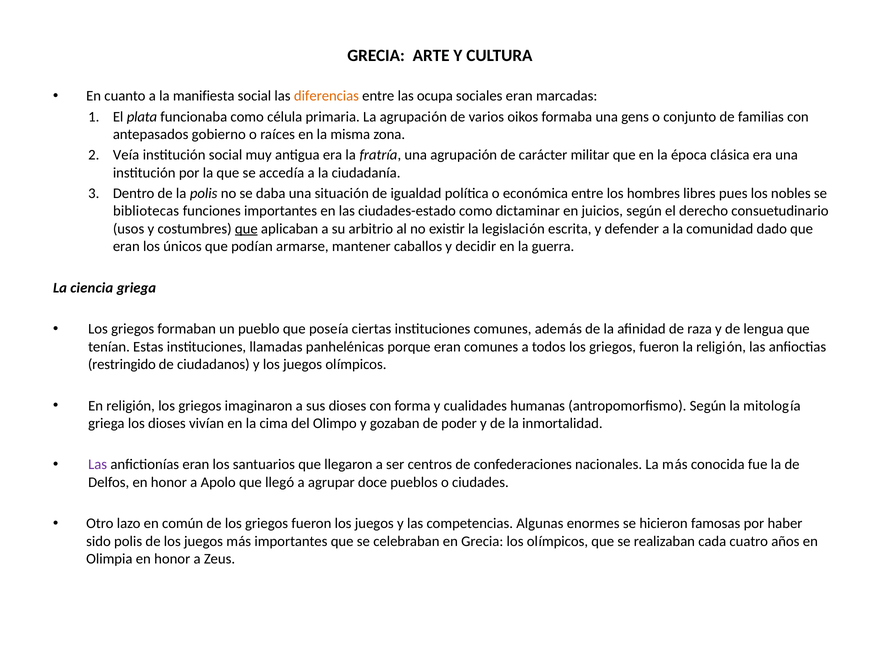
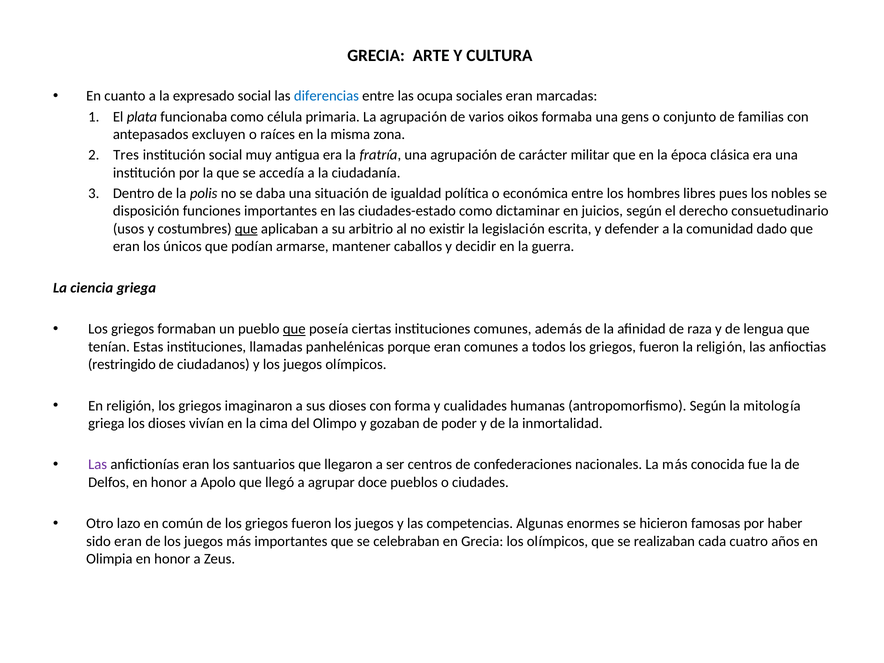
manifiesta: manifiesta -> expresado
diferencias colour: orange -> blue
gobierno: gobierno -> excluyen
Veía: Veía -> Tres
bibliotecas: bibliotecas -> disposición
que at (294, 329) underline: none -> present
sido polis: polis -> eran
